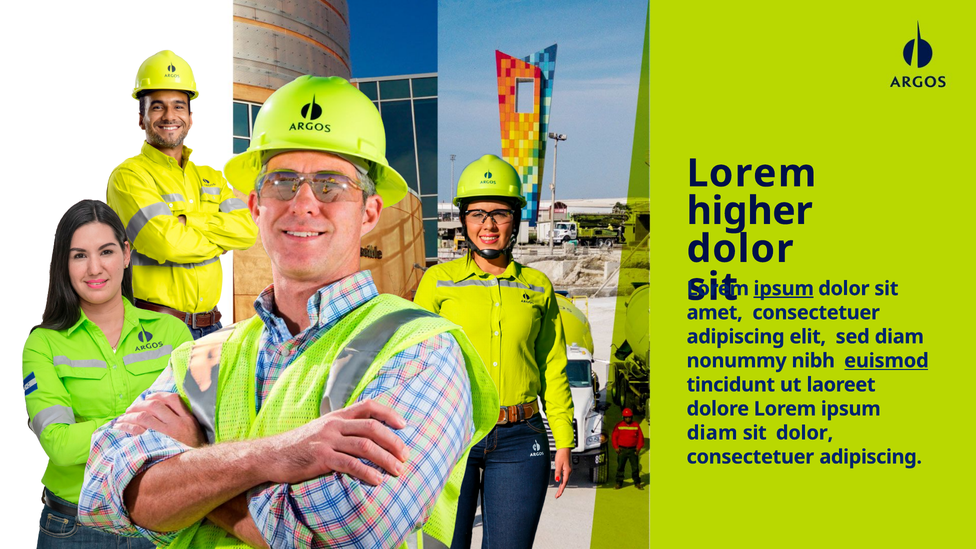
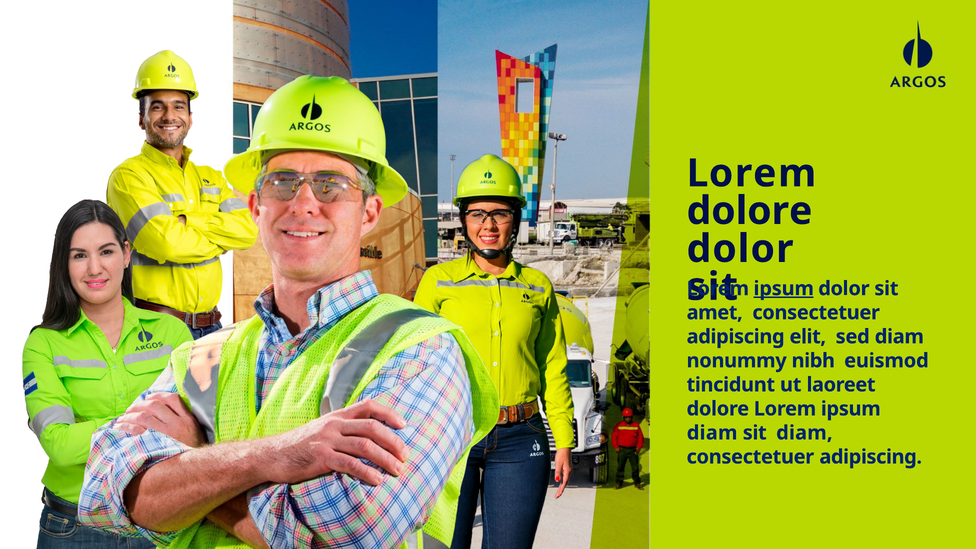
higher at (750, 211): higher -> dolore
euismod underline: present -> none
sit dolor: dolor -> diam
